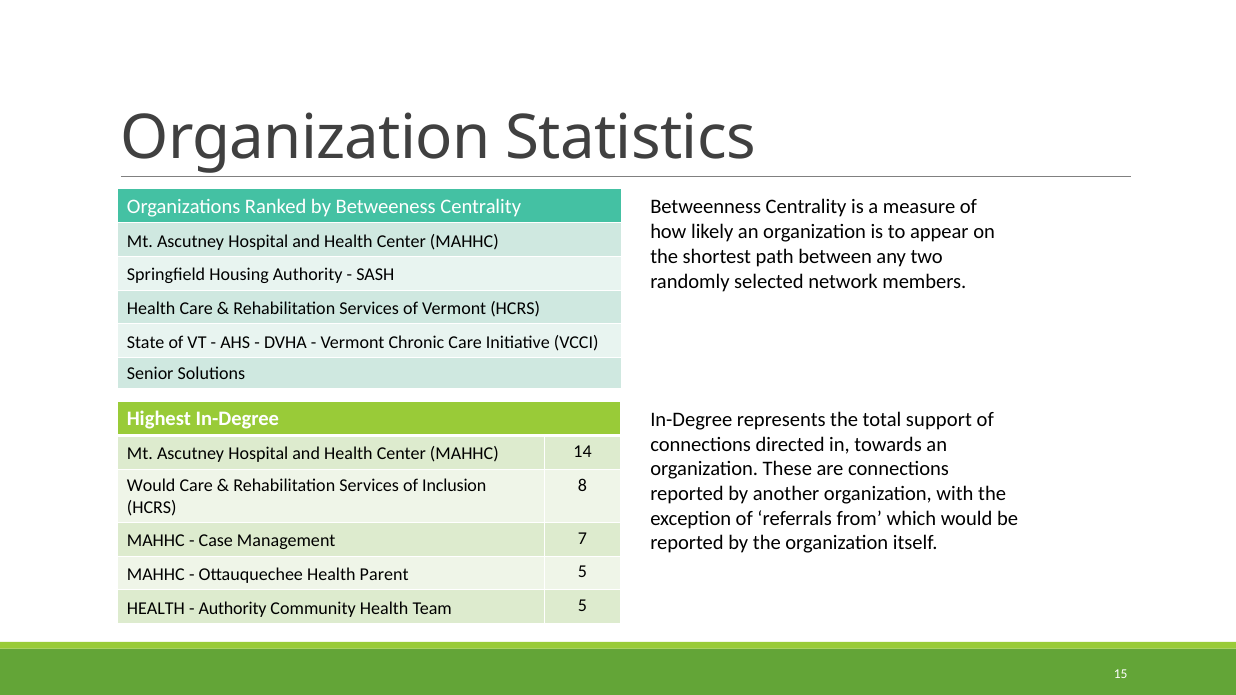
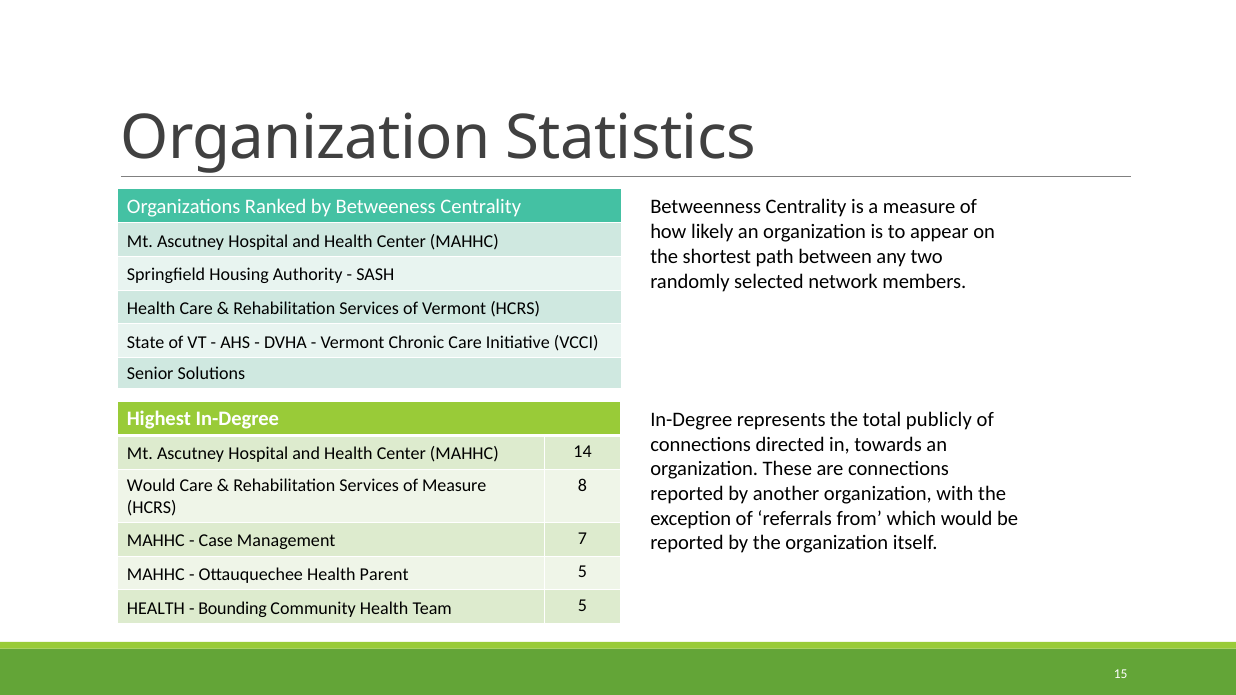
support: support -> publicly
of Inclusion: Inclusion -> Measure
Authority at (233, 608): Authority -> Bounding
